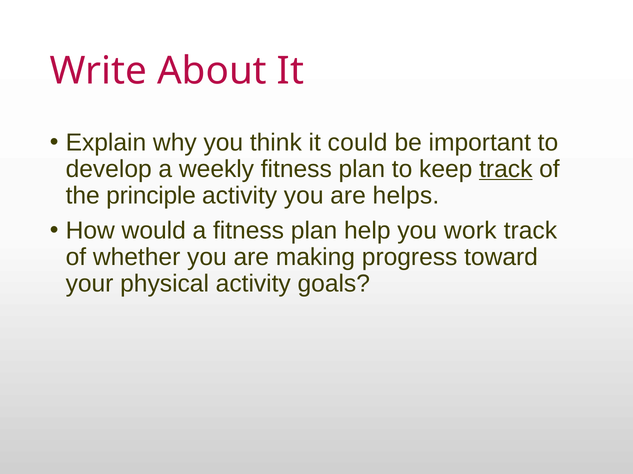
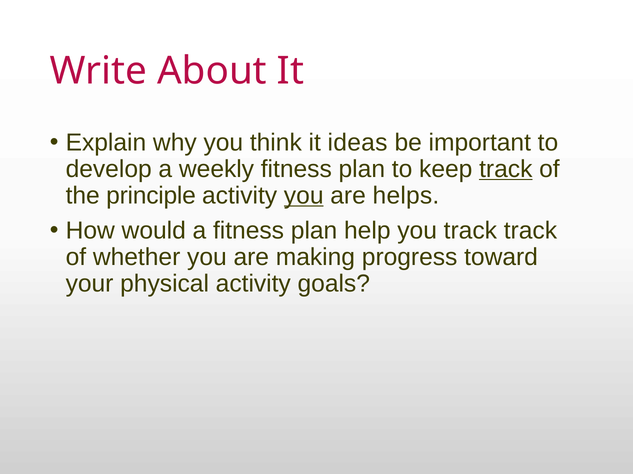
could: could -> ideas
you at (304, 196) underline: none -> present
you work: work -> track
